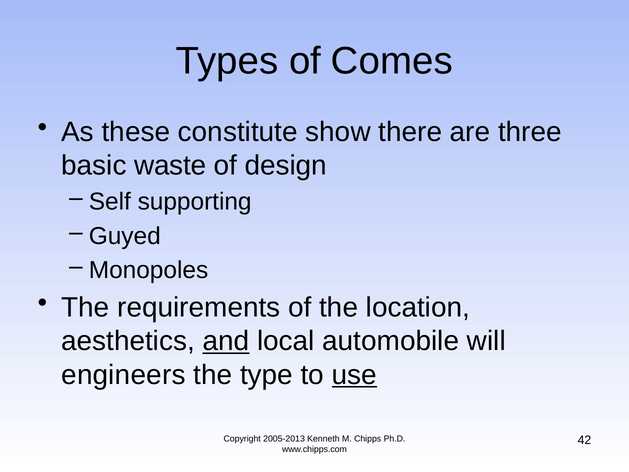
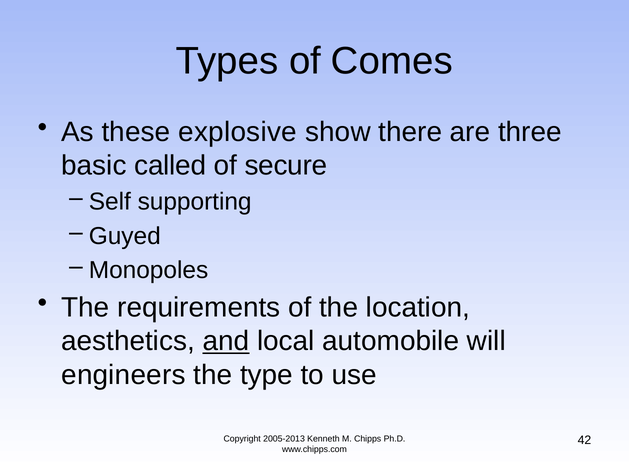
constitute: constitute -> explosive
waste: waste -> called
design: design -> secure
use underline: present -> none
